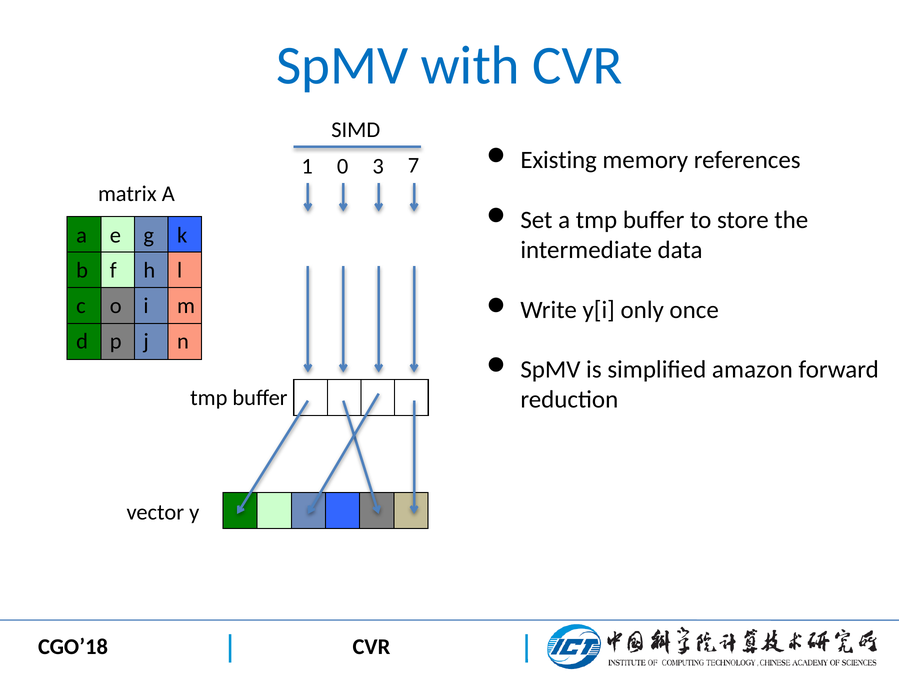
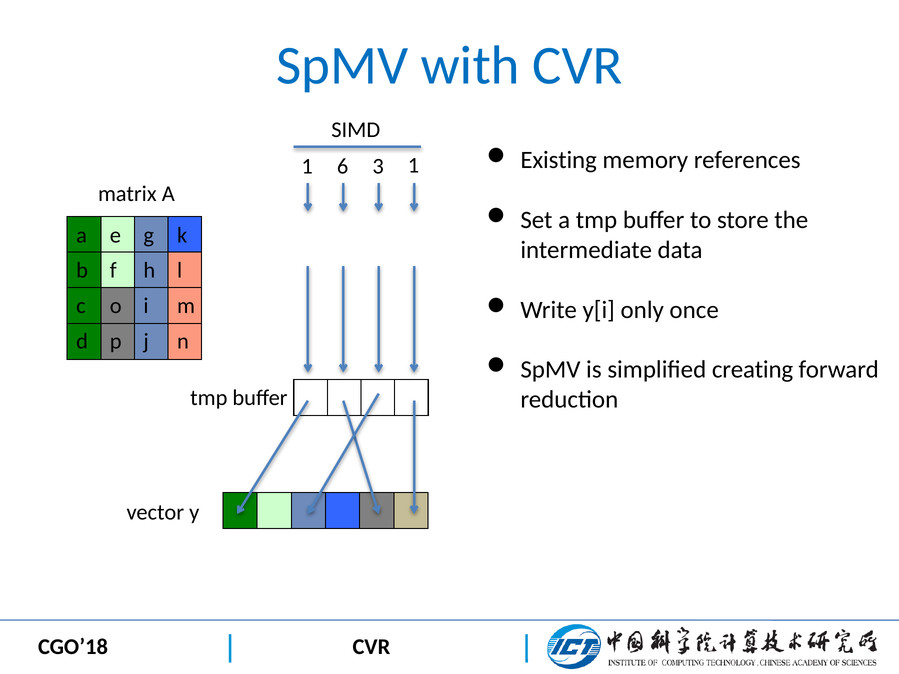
0: 0 -> 6
3 7: 7 -> 1
amazon: amazon -> creating
